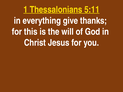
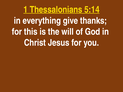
5:11: 5:11 -> 5:14
